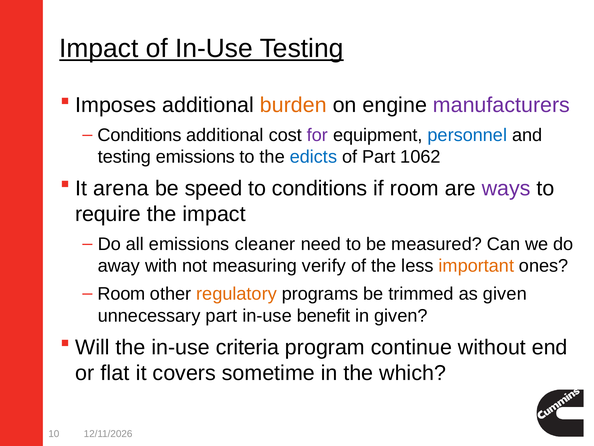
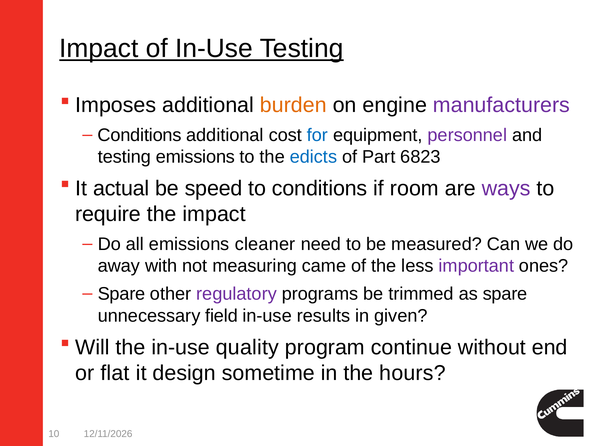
for colour: purple -> blue
personnel colour: blue -> purple
1062: 1062 -> 6823
arena: arena -> actual
verify: verify -> came
important colour: orange -> purple
Room at (122, 294): Room -> Spare
regulatory colour: orange -> purple
as given: given -> spare
unnecessary part: part -> field
benefit: benefit -> results
criteria: criteria -> quality
covers: covers -> design
which: which -> hours
